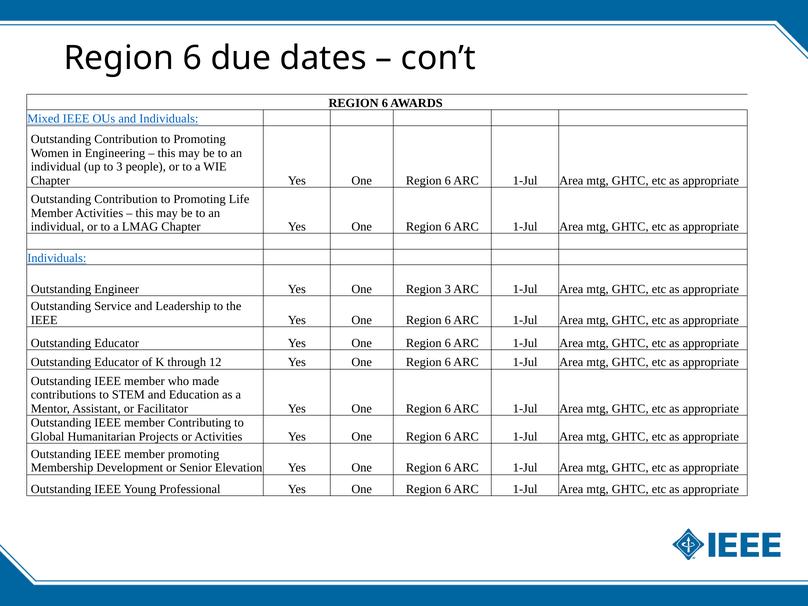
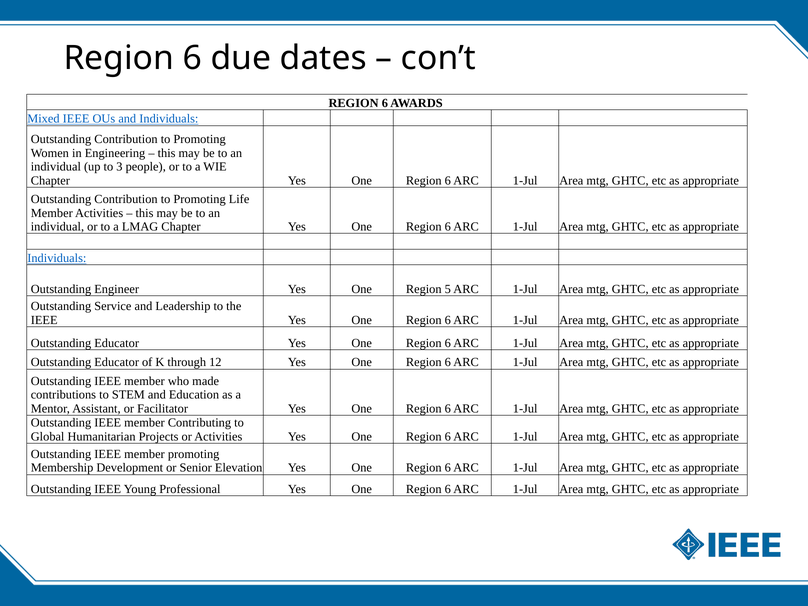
Region 3: 3 -> 5
